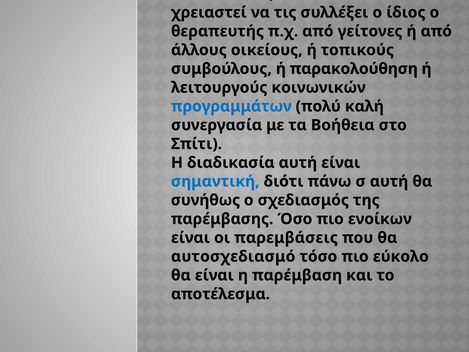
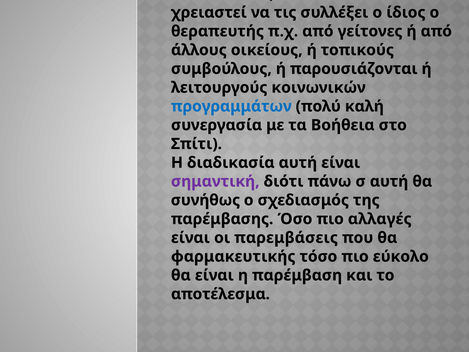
παρακολούθηση: παρακολούθηση -> παρουσιάζονται
σημαντική colour: blue -> purple
ενοίκων: ενοίκων -> αλλαγές
αυτοσχεδιασμό: αυτοσχεδιασμό -> φαρμακευτικής
